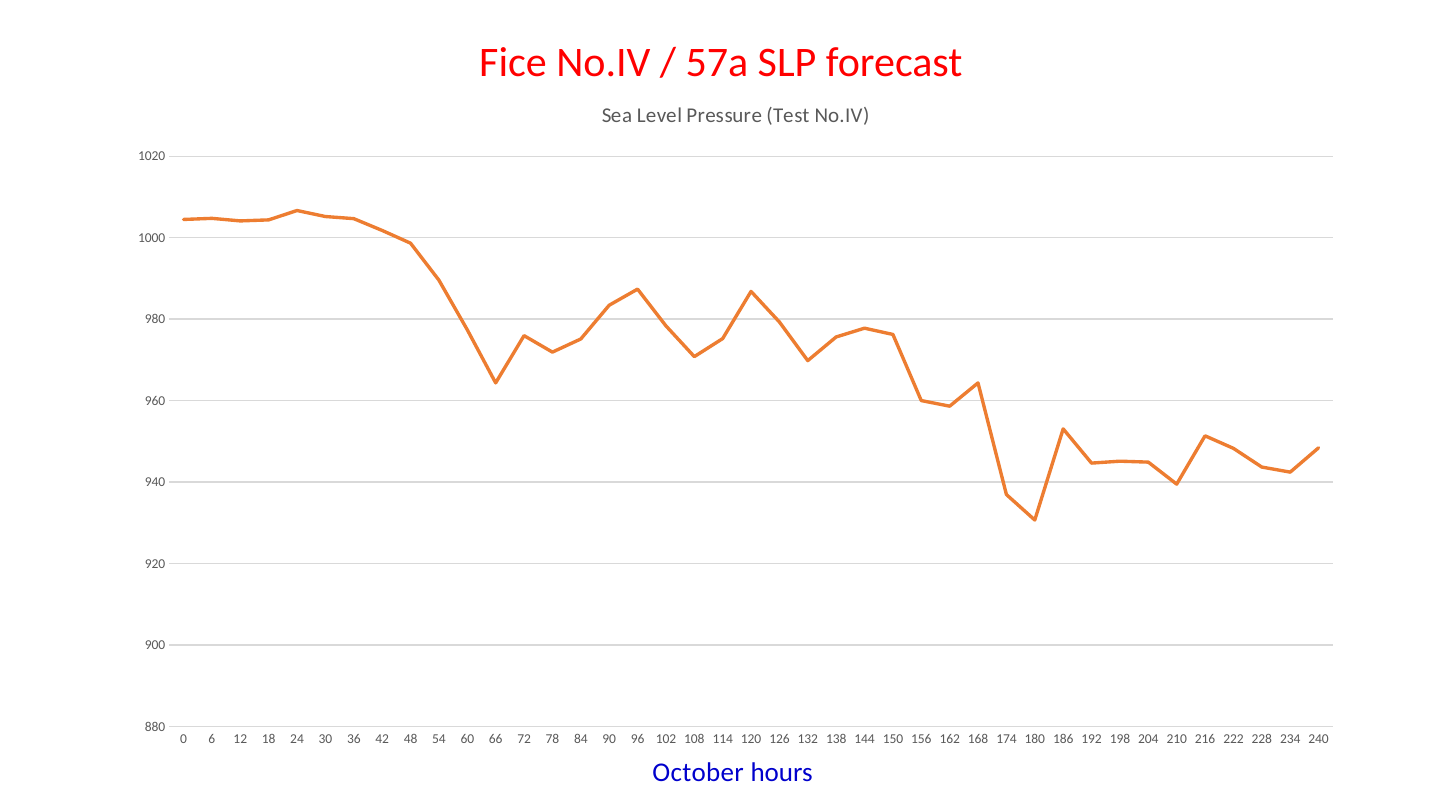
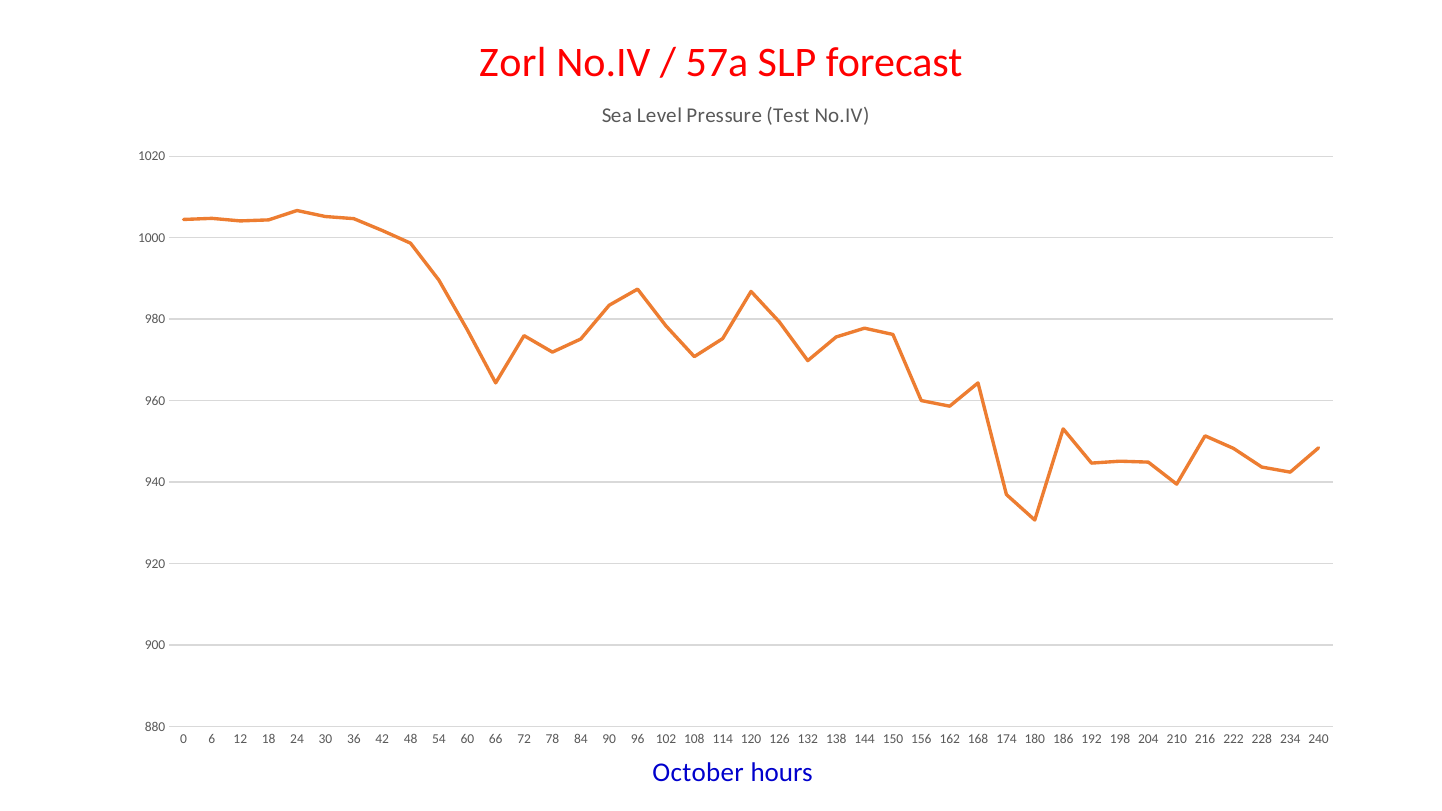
Fice: Fice -> Zorl
